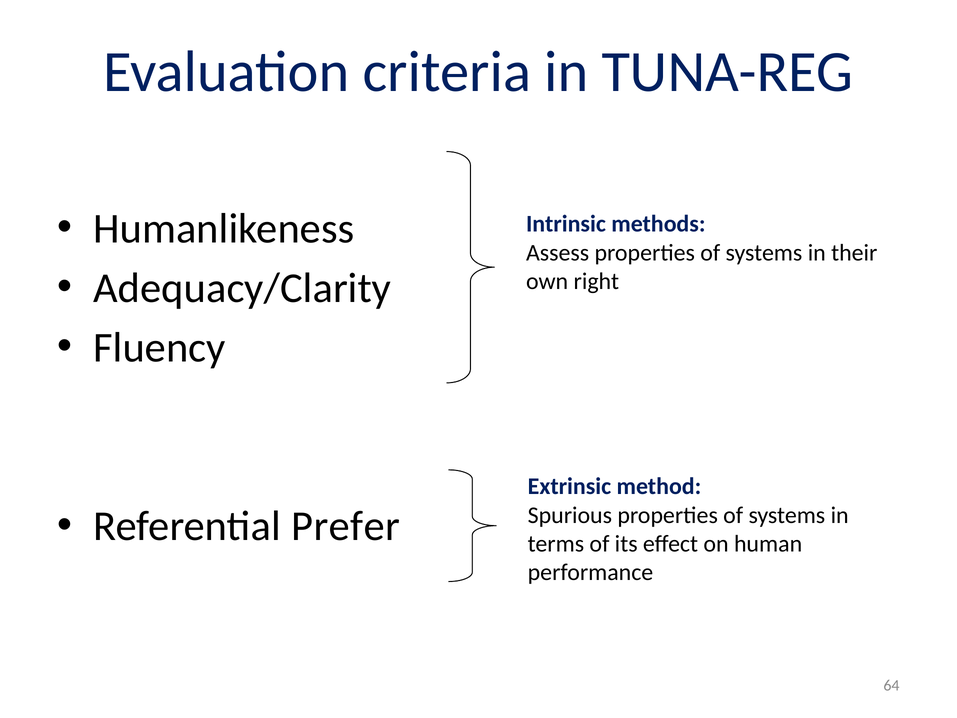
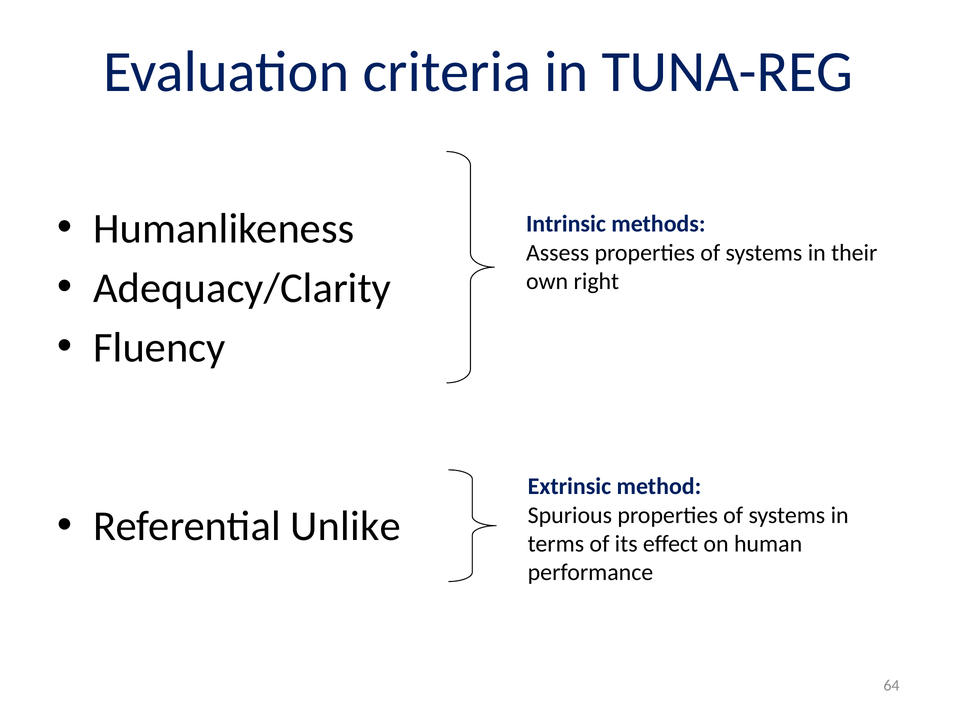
Prefer: Prefer -> Unlike
